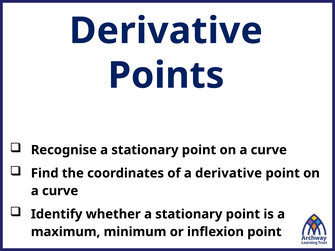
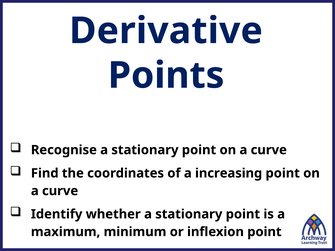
a derivative: derivative -> increasing
